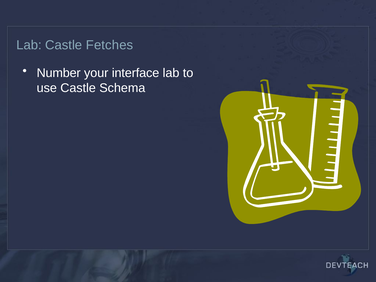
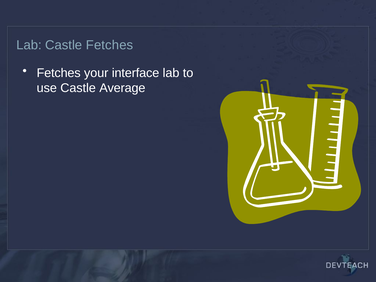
Number at (59, 73): Number -> Fetches
Schema: Schema -> Average
